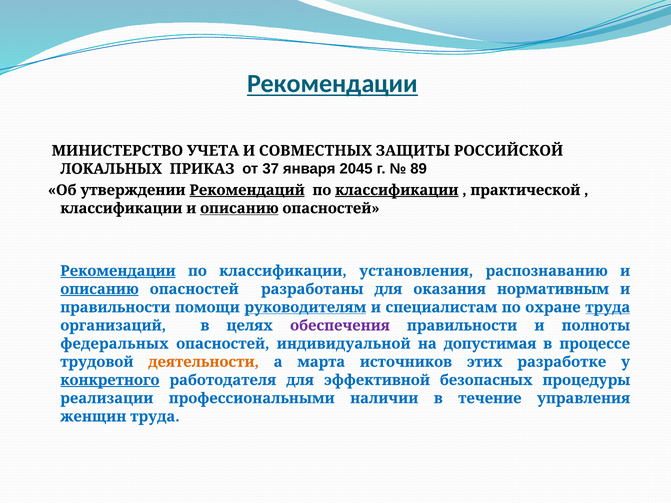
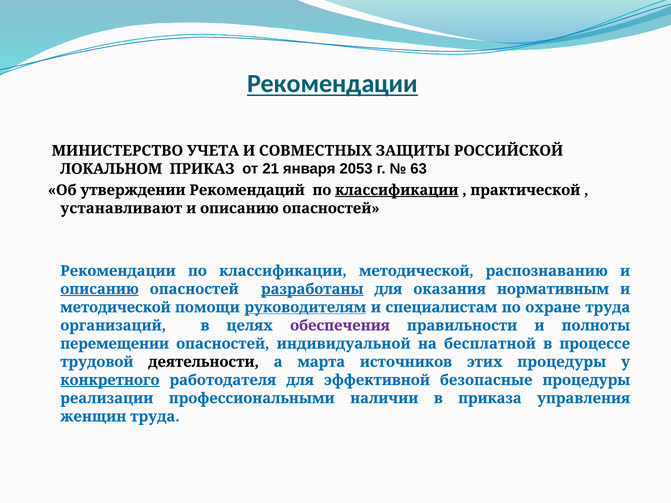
ЛОКАЛЬНЫХ: ЛОКАЛЬНЫХ -> ЛОКАЛЬНОМ
37: 37 -> 21
2045: 2045 -> 2053
89: 89 -> 63
Рекомендаций underline: present -> none
классификации at (121, 208): классификации -> устанавливают
описанию at (239, 208) underline: present -> none
Рекомендации at (118, 271) underline: present -> none
классификации установления: установления -> методической
разработаны underline: none -> present
правильности at (115, 307): правильности -> методической
труда at (608, 307) underline: present -> none
федеральных: федеральных -> перемещении
допустимая: допустимая -> бесплатной
деятельности colour: orange -> black
этих разработке: разработке -> процедуры
безопасных: безопасных -> безопасные
течение: течение -> приказа
